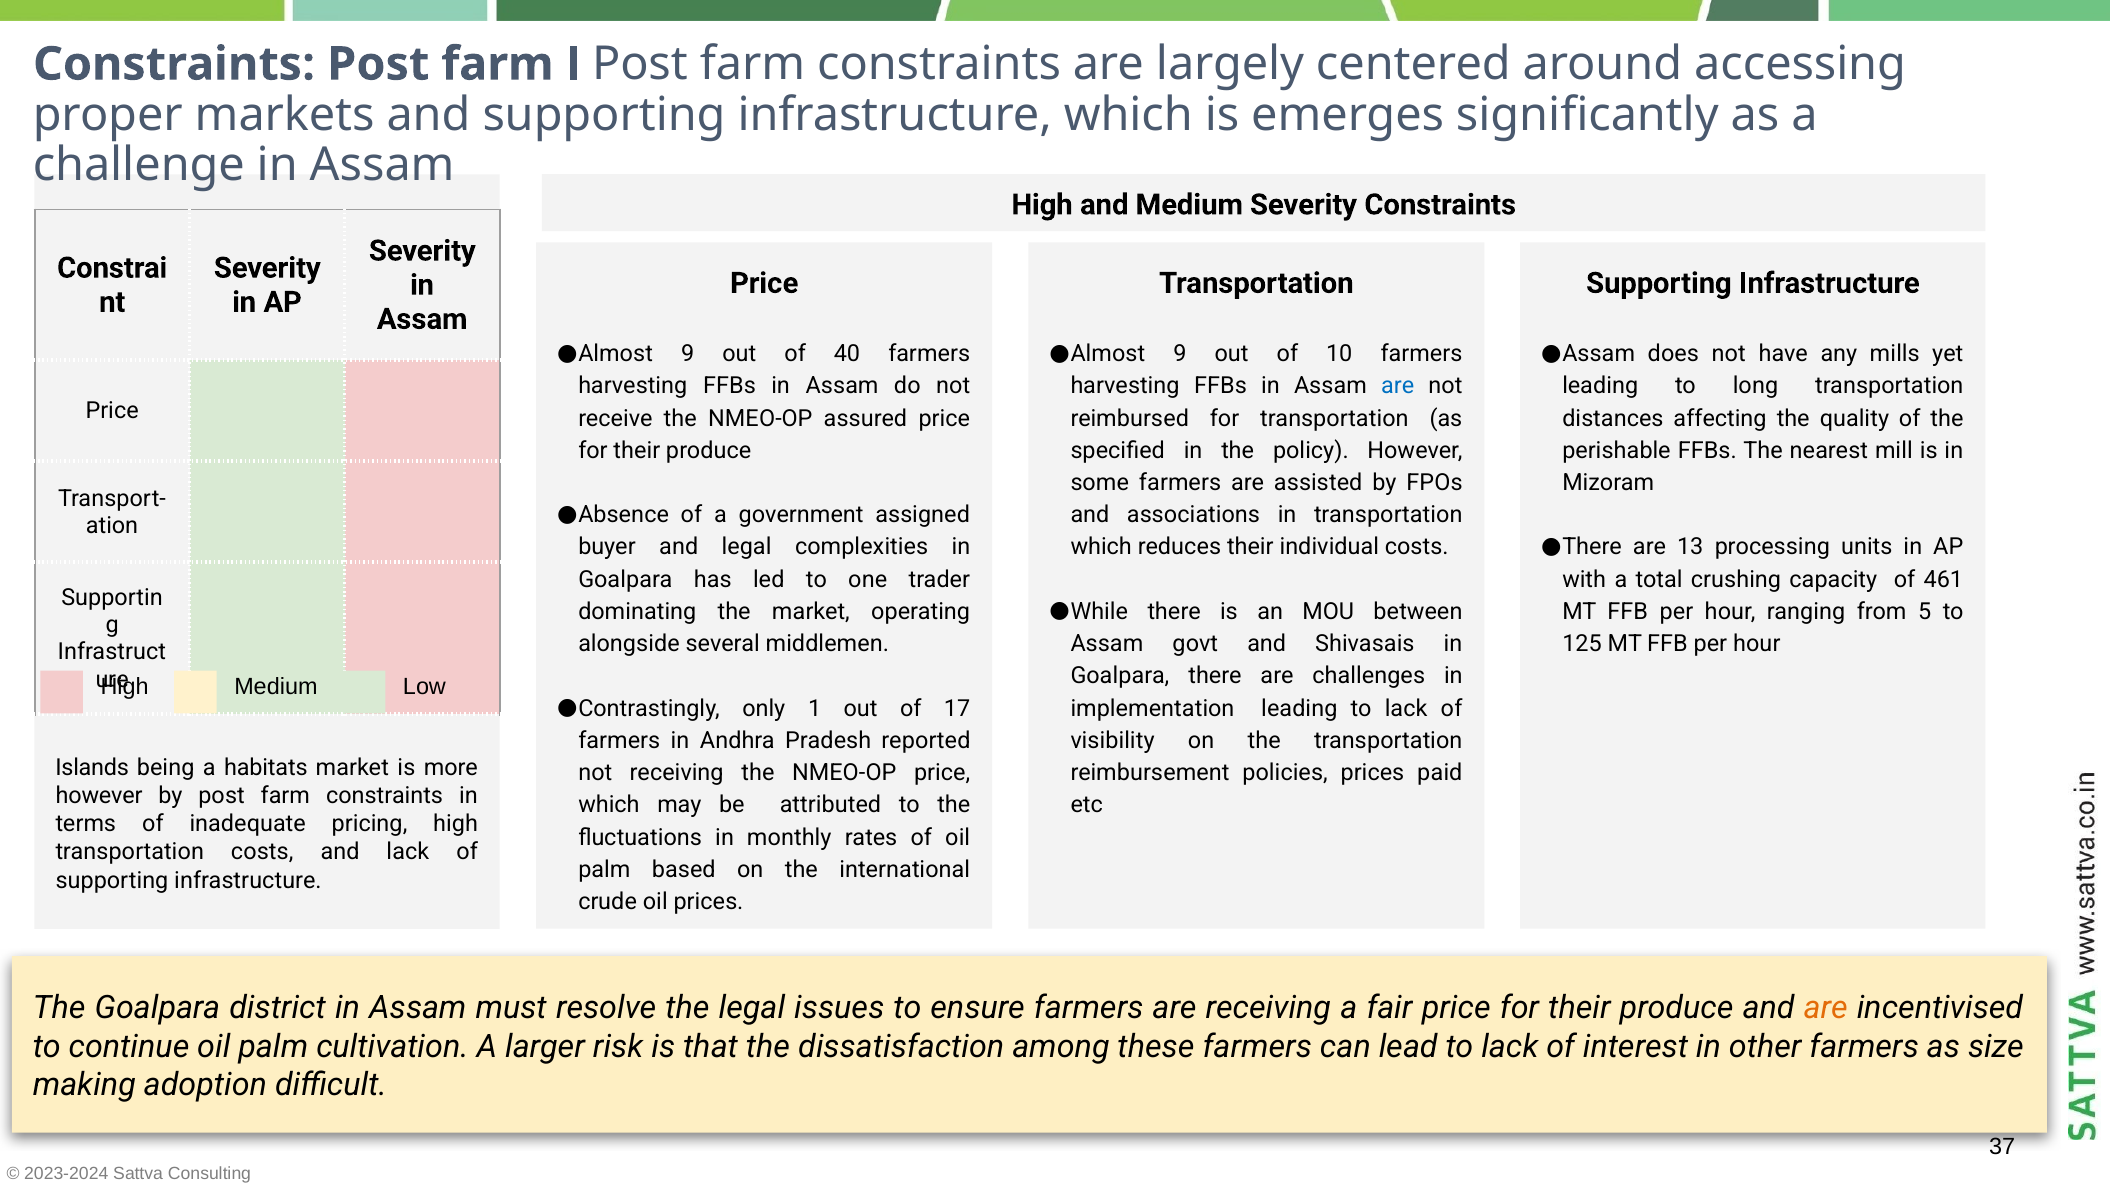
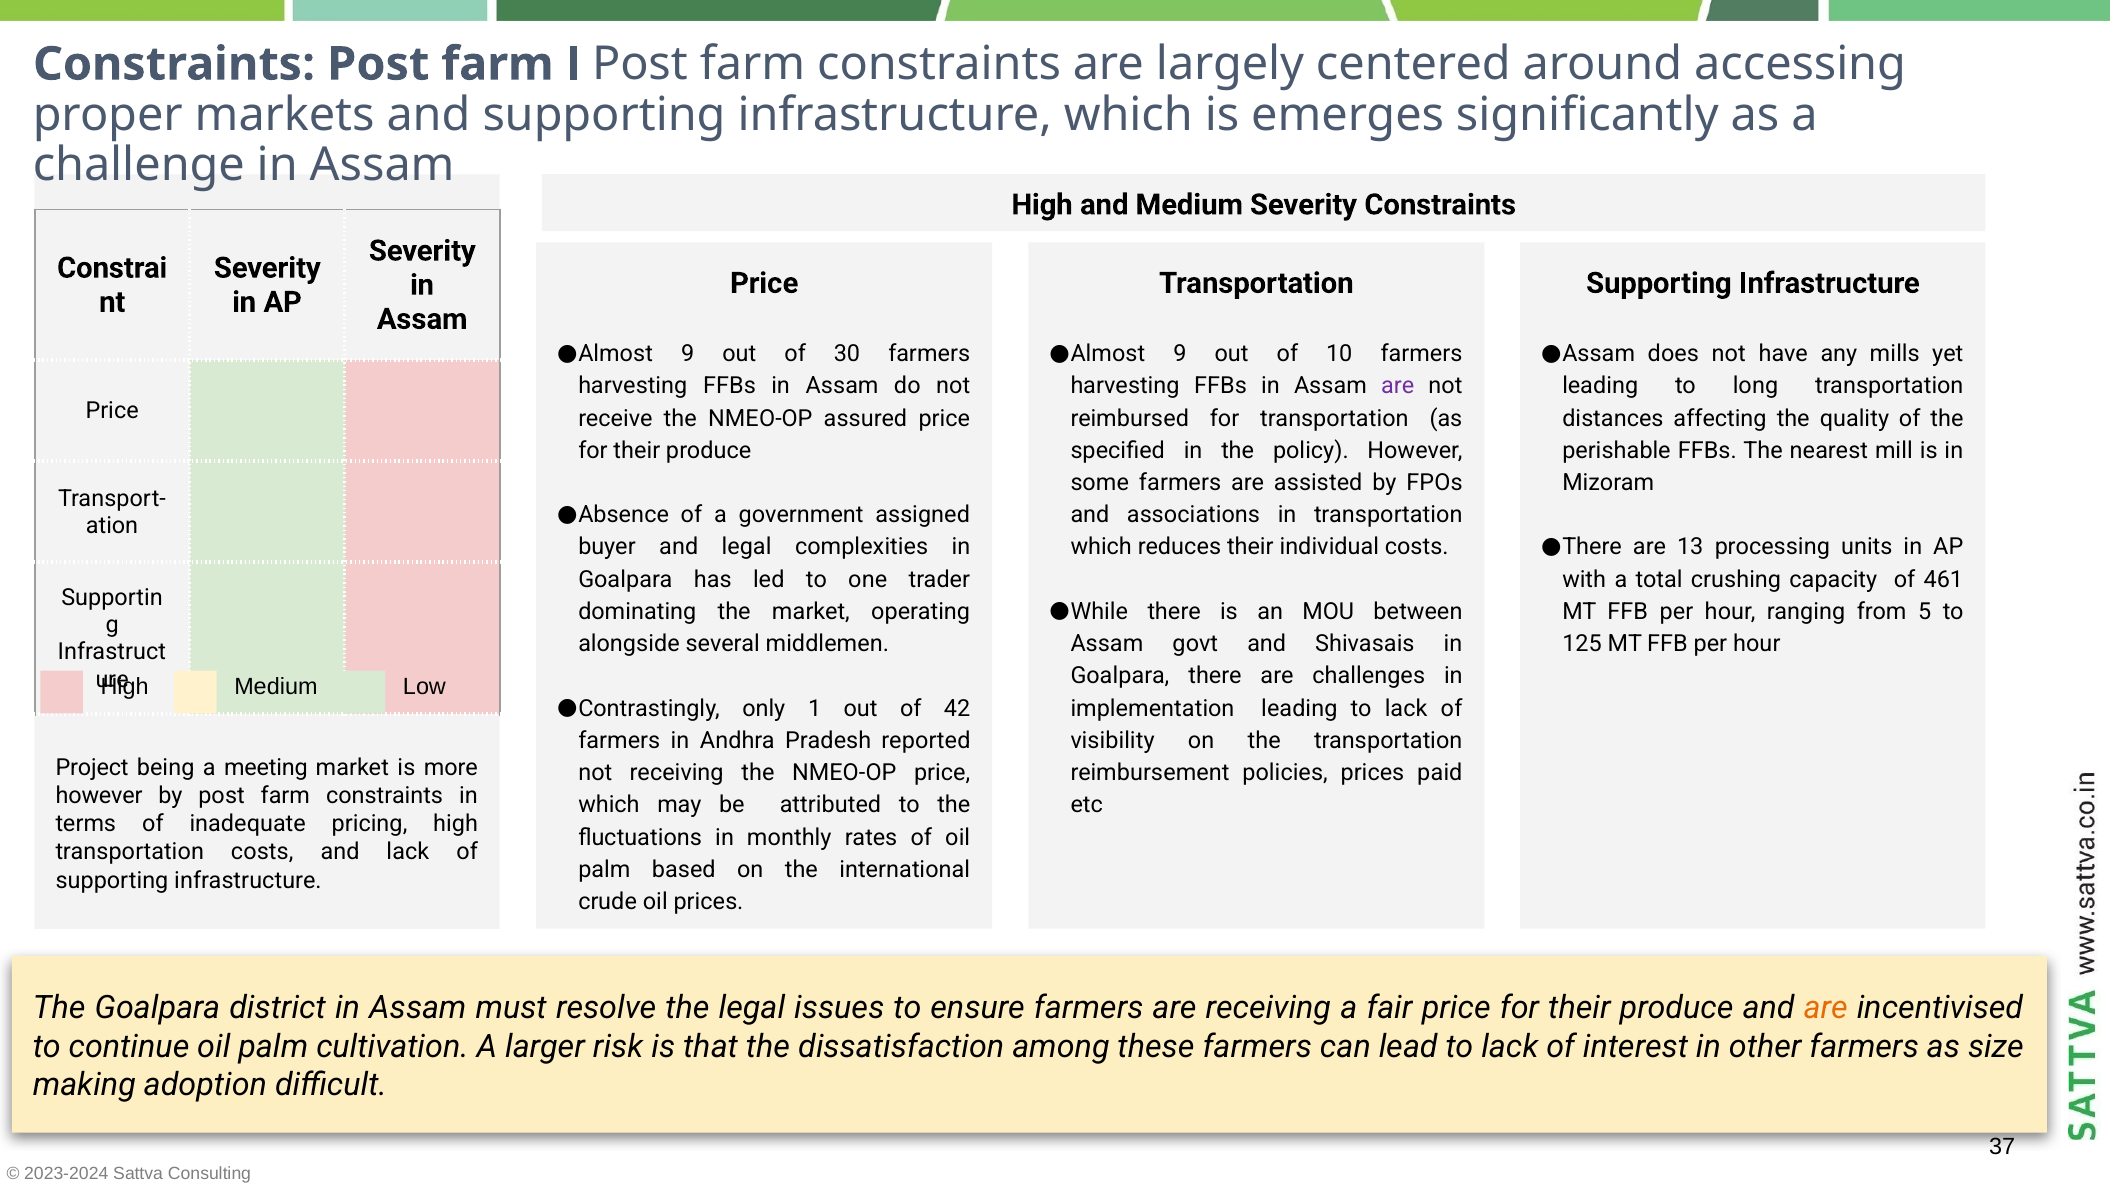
40: 40 -> 30
are at (1398, 386) colour: blue -> purple
17: 17 -> 42
Islands: Islands -> Project
habitats: habitats -> meeting
